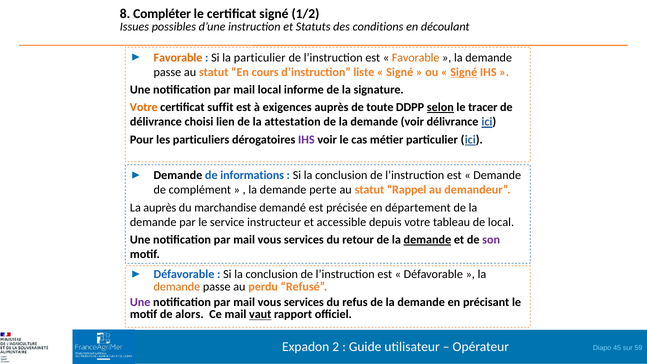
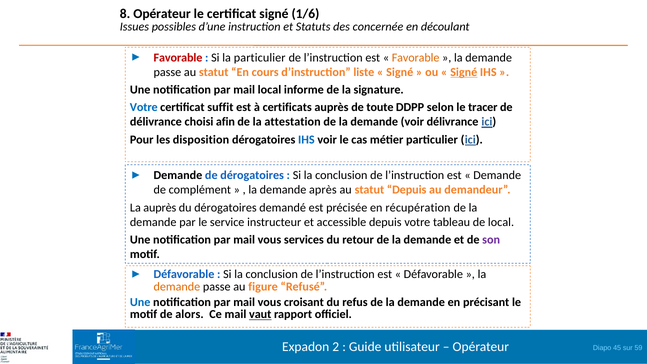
8 Compléter: Compléter -> Opérateur
1/2: 1/2 -> 1/6
conditions: conditions -> concernée
Favorable at (178, 58) colour: orange -> red
Votre at (144, 107) colour: orange -> blue
exigences: exigences -> certificats
selon underline: present -> none
lien: lien -> afin
particuliers: particuliers -> disposition
IHS at (306, 140) colour: purple -> blue
de informations: informations -> dérogatoires
perte: perte -> après
statut Rappel: Rappel -> Depuis
du marchandise: marchandise -> dérogatoires
département: département -> récupération
demande at (427, 240) underline: present -> none
perdu: perdu -> figure
Une at (140, 302) colour: purple -> blue
services at (304, 302): services -> croisant
